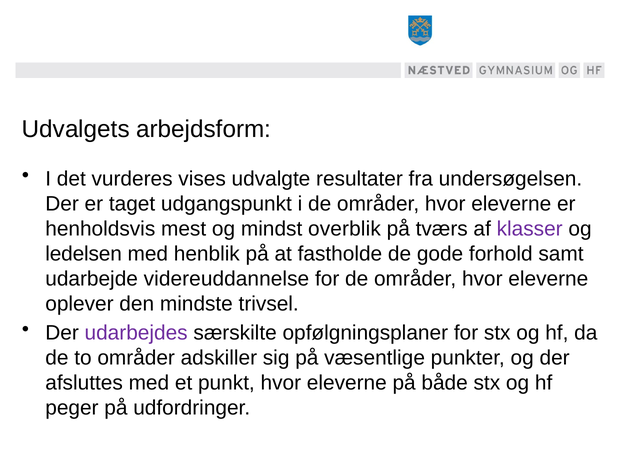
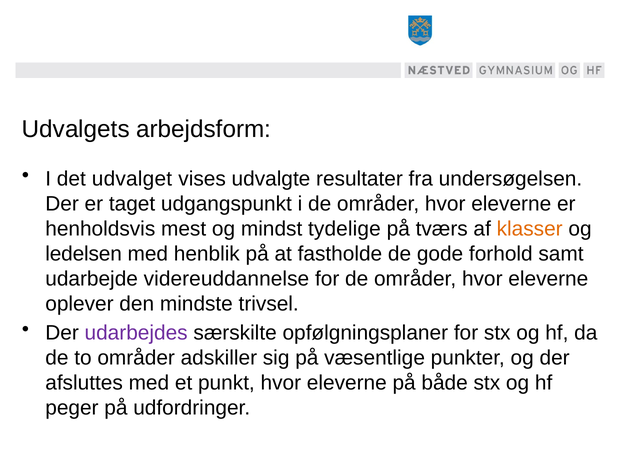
vurderes: vurderes -> udvalget
overblik: overblik -> tydelige
klasser colour: purple -> orange
